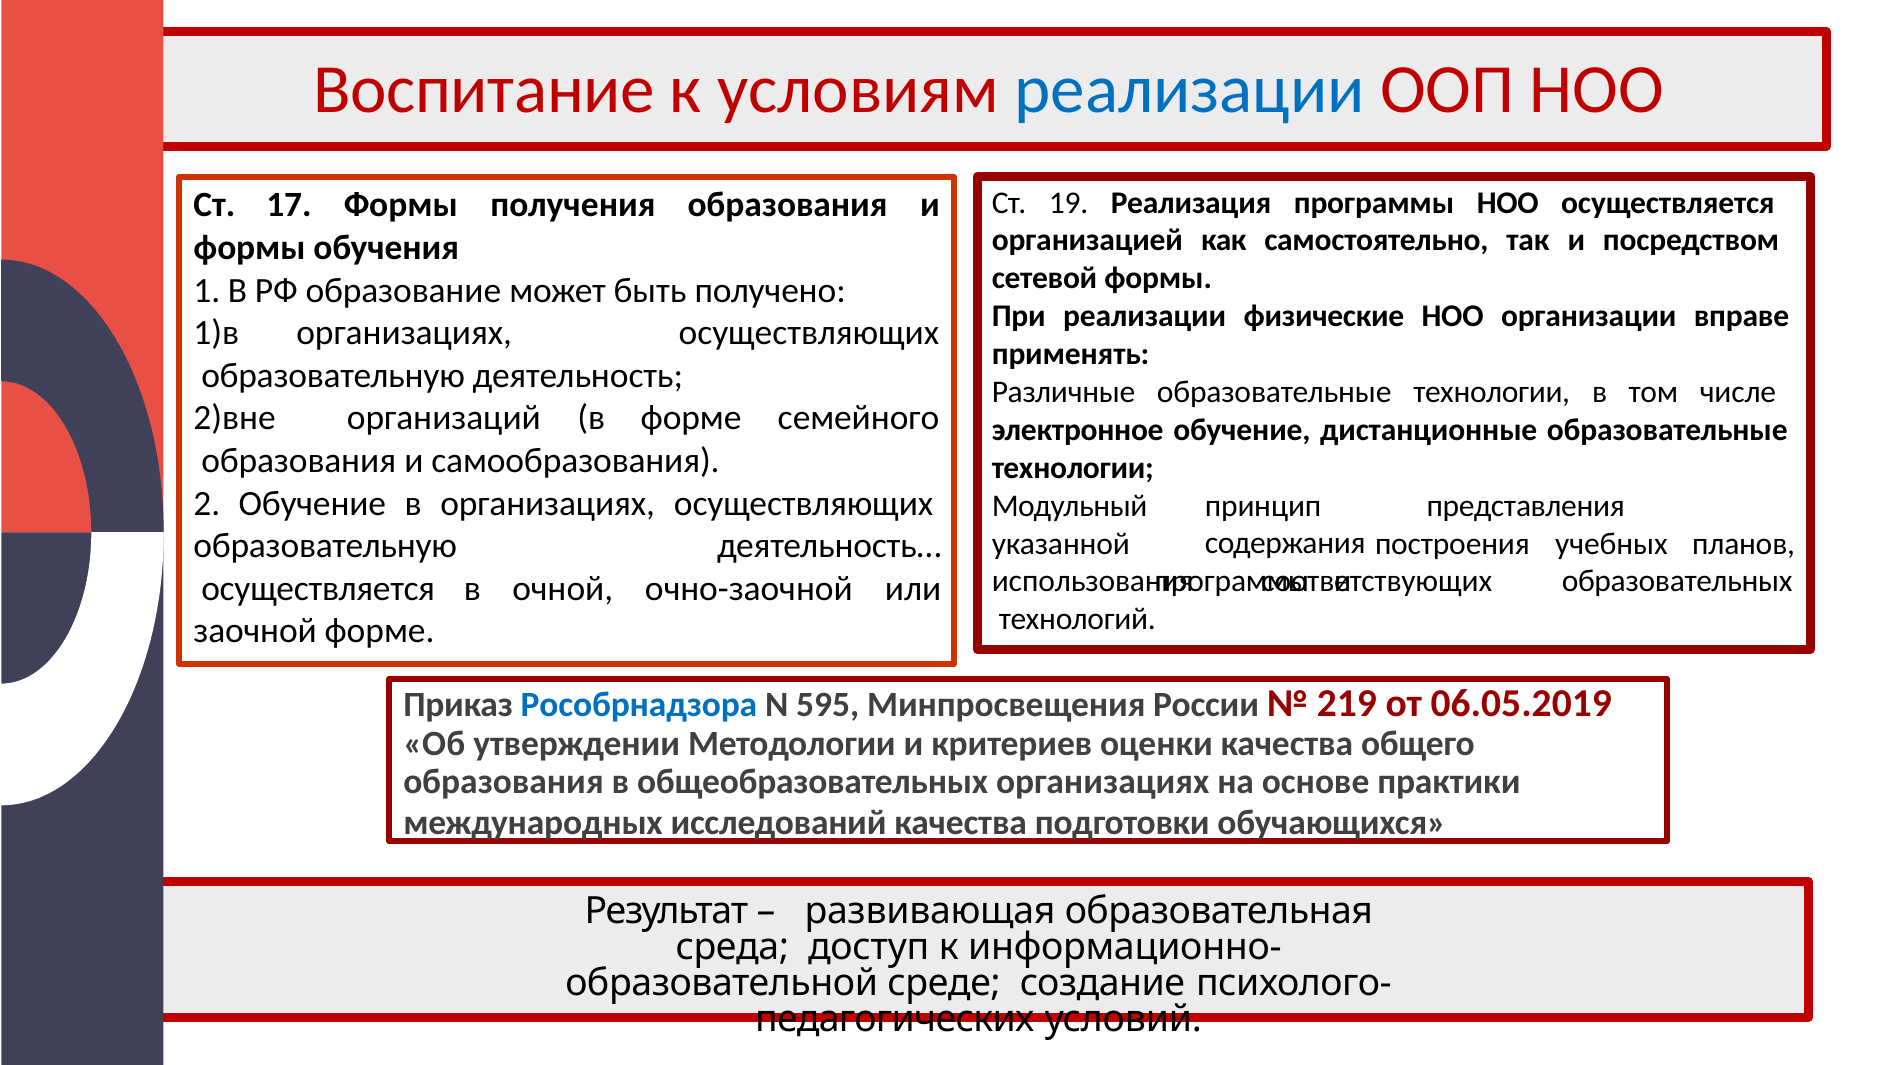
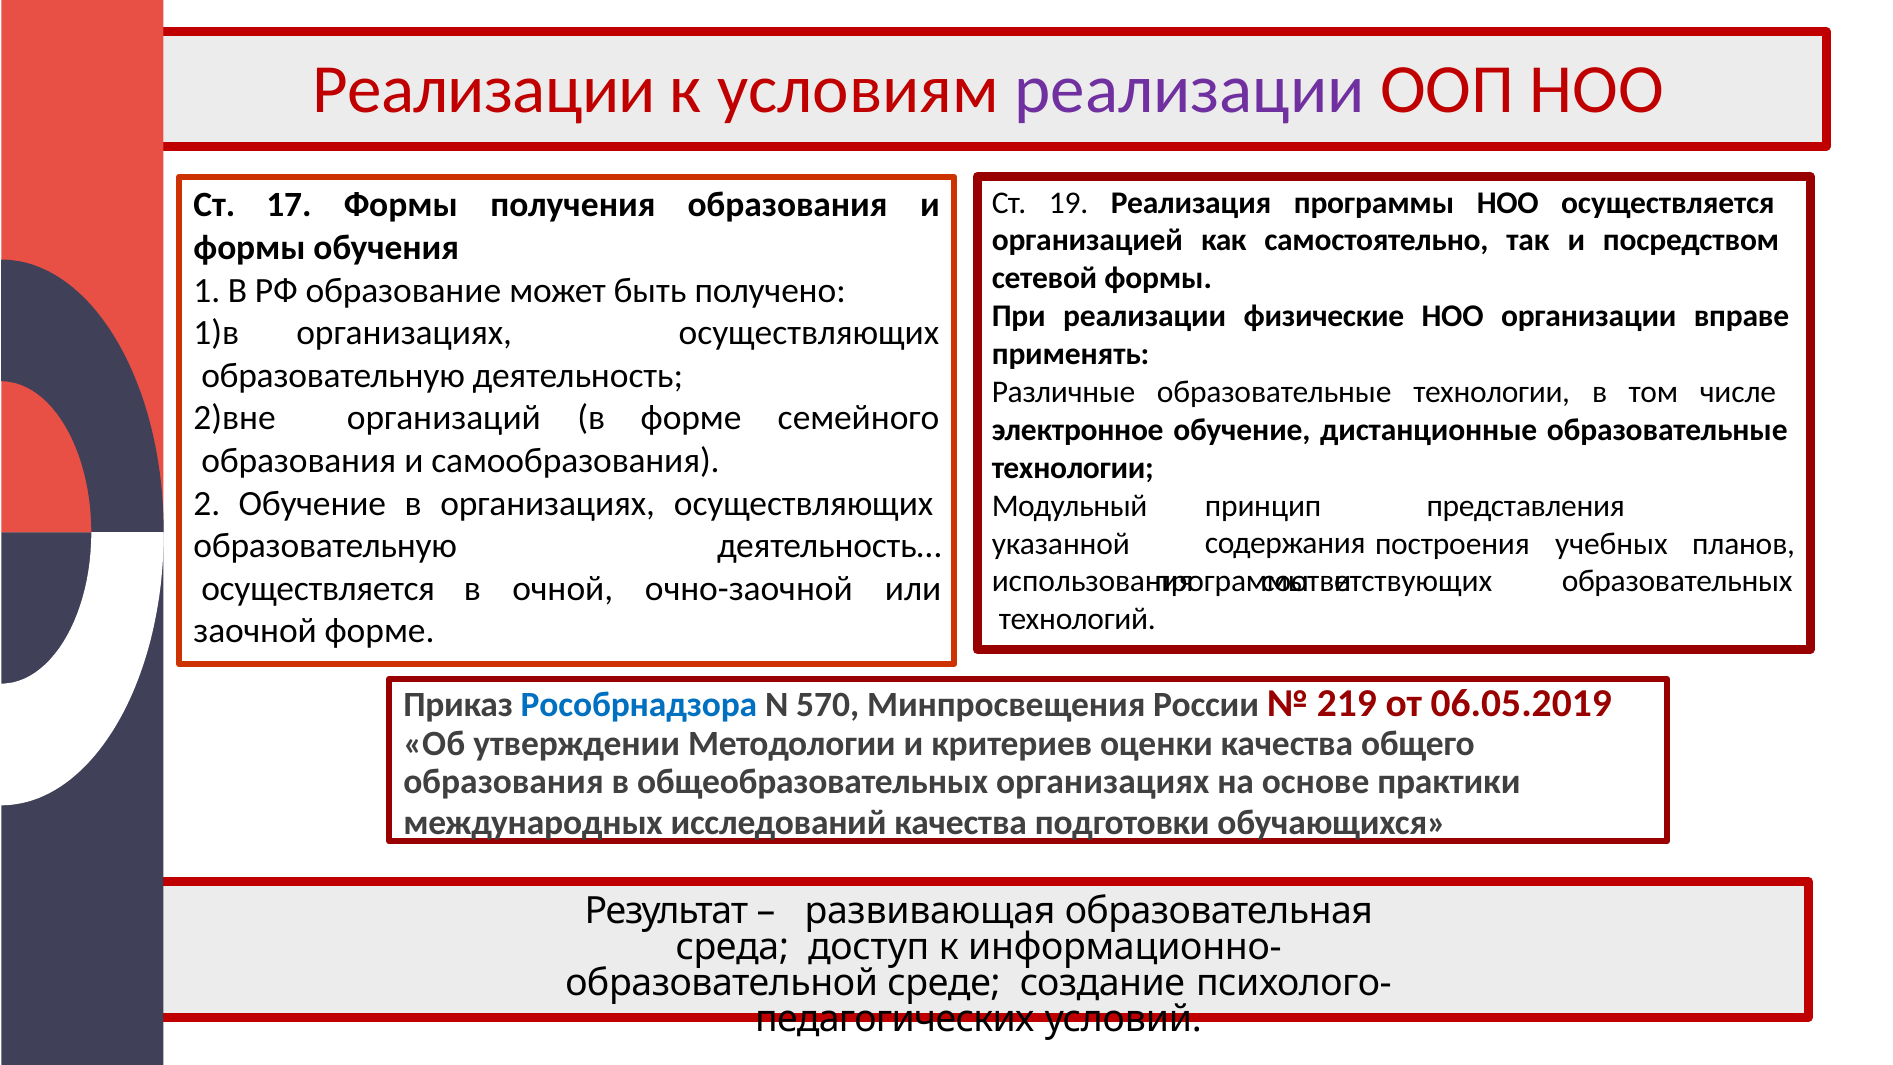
Воспитание at (484, 90): Воспитание -> Реализации
реализации at (1190, 90) colour: blue -> purple
595: 595 -> 570
